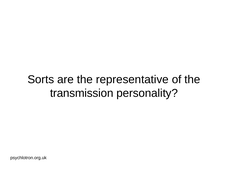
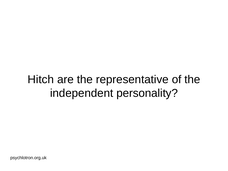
Sorts: Sorts -> Hitch
transmission: transmission -> independent
